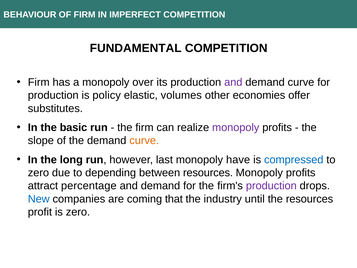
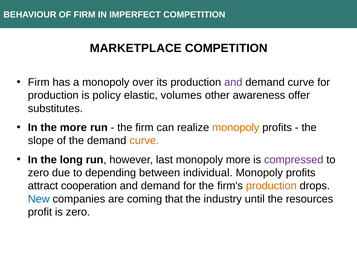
FUNDAMENTAL: FUNDAMENTAL -> MARKETPLACE
economies: economies -> awareness
the basic: basic -> more
monopoly at (236, 127) colour: purple -> orange
monopoly have: have -> more
compressed colour: blue -> purple
between resources: resources -> individual
percentage: percentage -> cooperation
production at (271, 186) colour: purple -> orange
